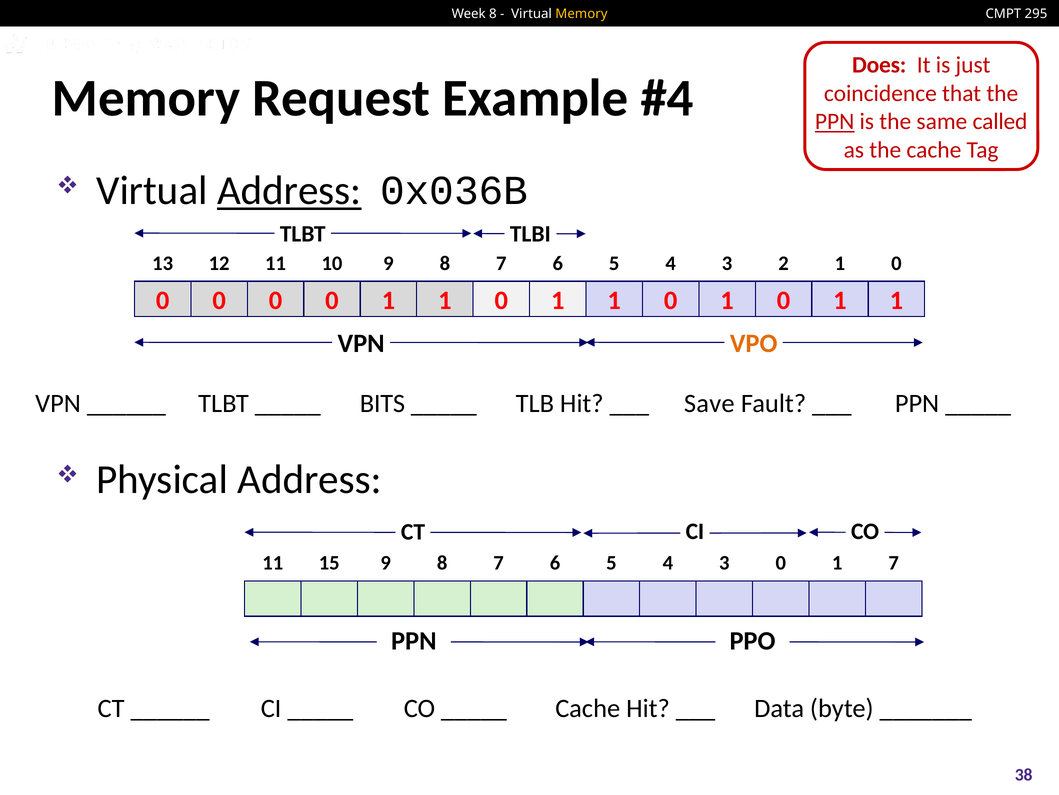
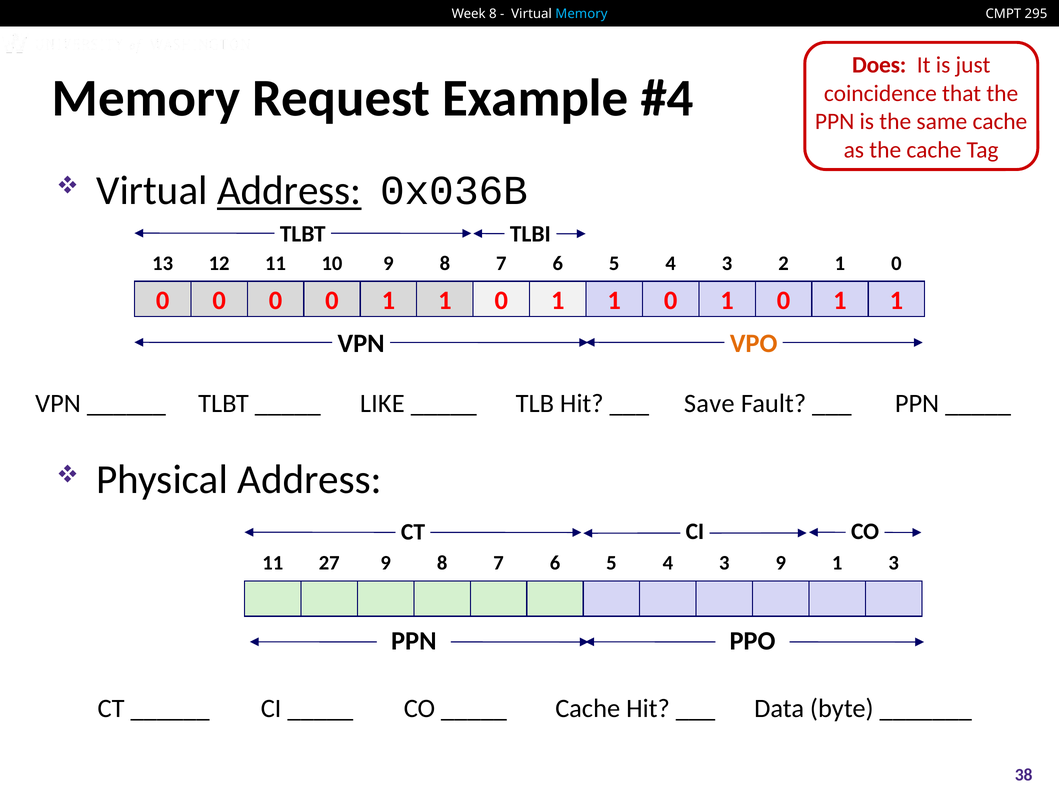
Memory at (581, 14) colour: yellow -> light blue
PPN at (835, 122) underline: present -> none
same called: called -> cache
BITS: BITS -> LIKE
15: 15 -> 27
4 3 0: 0 -> 9
7 at (894, 562): 7 -> 3
